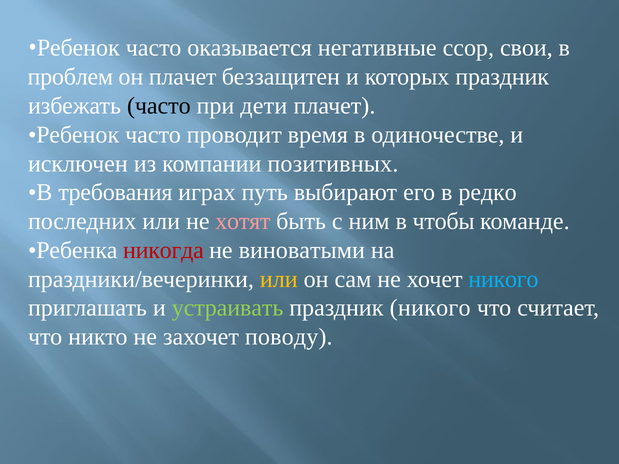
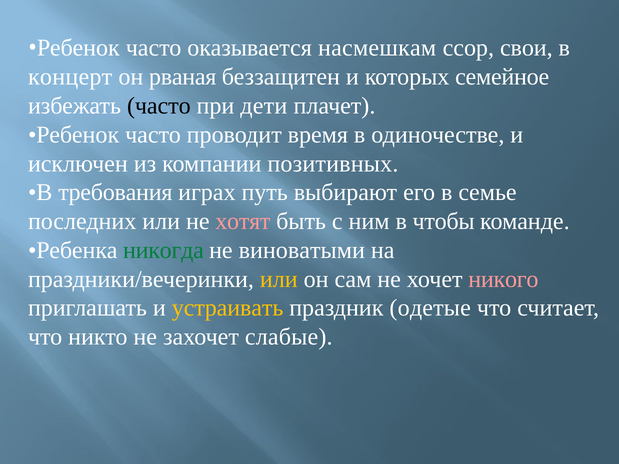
негативные: негативные -> насмешкам
проблем: проблем -> концерт
он плачет: плачет -> рваная
которых праздник: праздник -> семейное
редко: редко -> семье
никогда colour: red -> green
никого at (503, 279) colour: light blue -> pink
устраивать colour: light green -> yellow
праздник никого: никого -> одетые
поводу: поводу -> слабые
